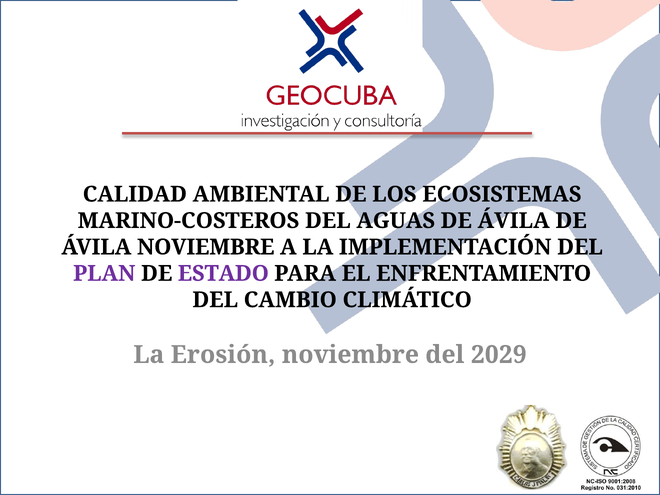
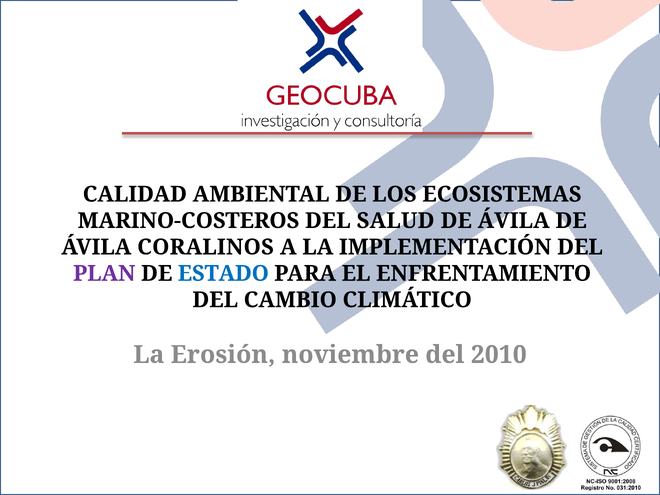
AGUAS: AGUAS -> SALUD
ÁVILA NOVIEMBRE: NOVIEMBRE -> CORALINOS
ESTADO colour: purple -> blue
2029: 2029 -> 2010
